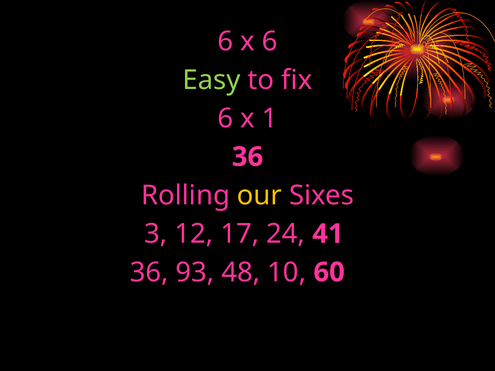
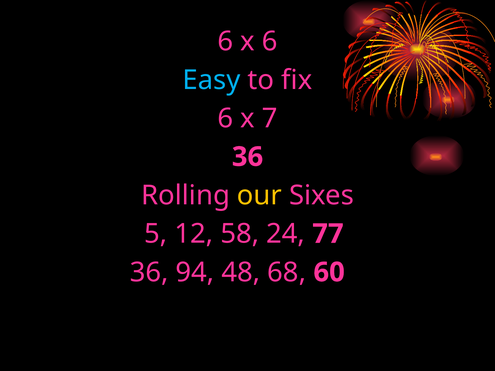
Easy colour: light green -> light blue
1: 1 -> 7
3: 3 -> 5
17: 17 -> 58
41: 41 -> 77
93: 93 -> 94
10: 10 -> 68
